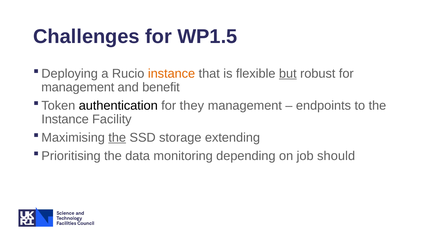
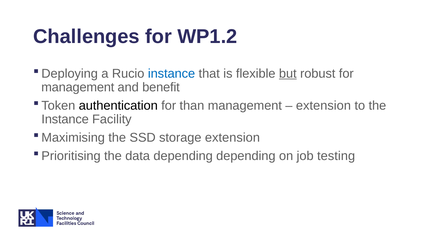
WP1.5: WP1.5 -> WP1.2
instance at (172, 74) colour: orange -> blue
they: they -> than
endpoints at (323, 106): endpoints -> extension
the at (117, 138) underline: present -> none
storage extending: extending -> extension
data monitoring: monitoring -> depending
should: should -> testing
